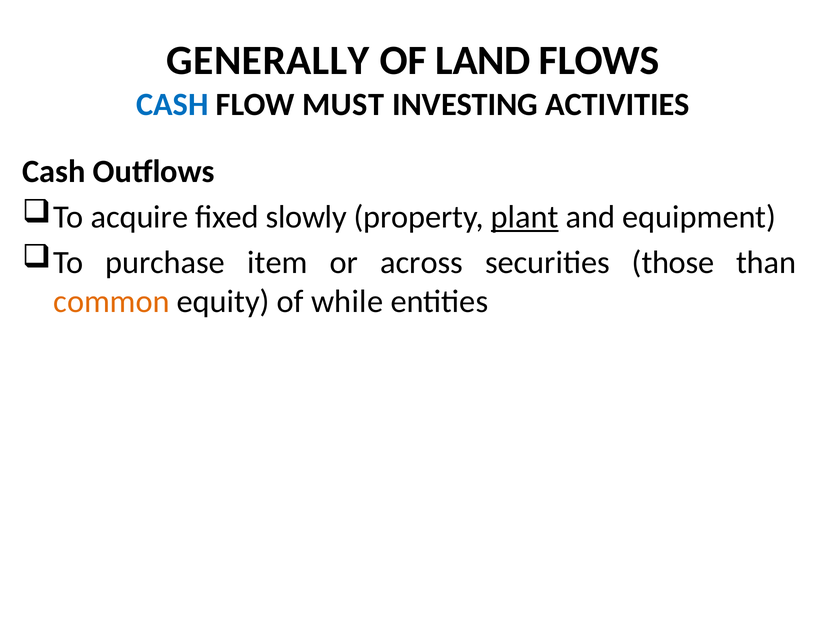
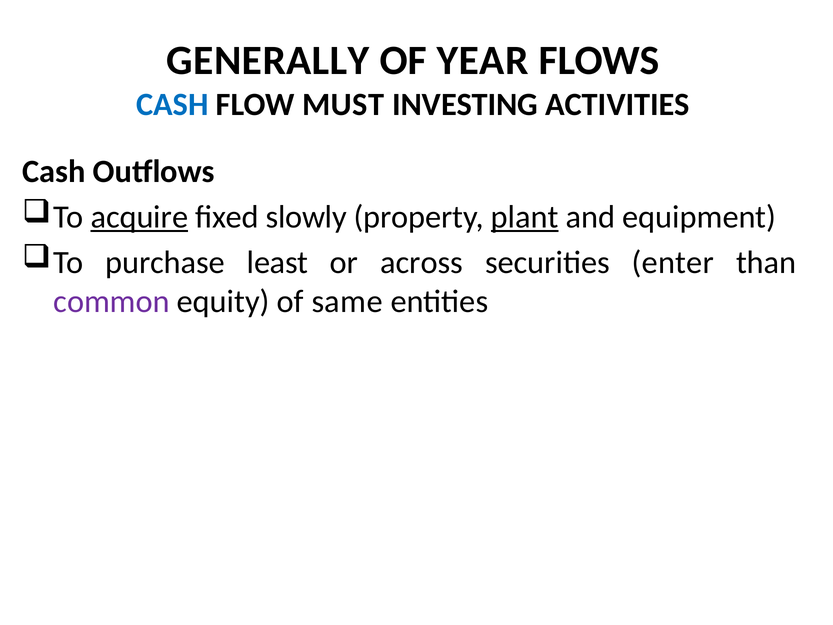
LAND: LAND -> YEAR
acquire underline: none -> present
item: item -> least
those: those -> enter
common colour: orange -> purple
while: while -> same
